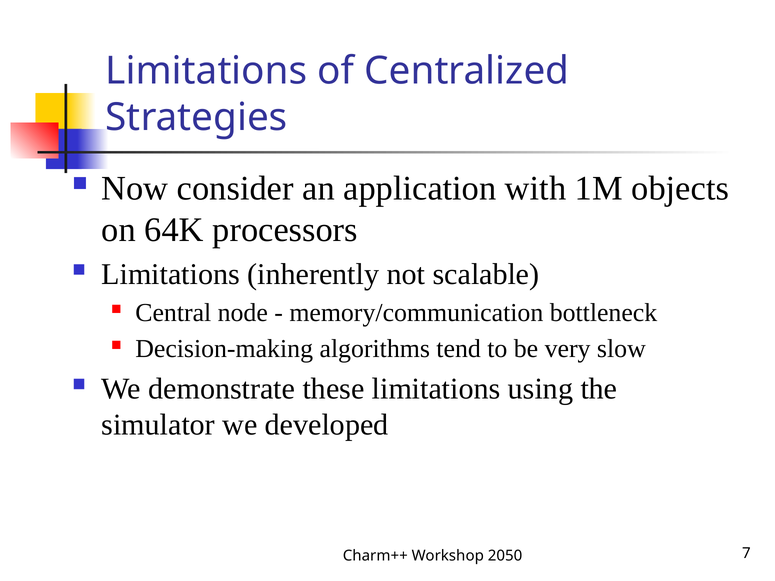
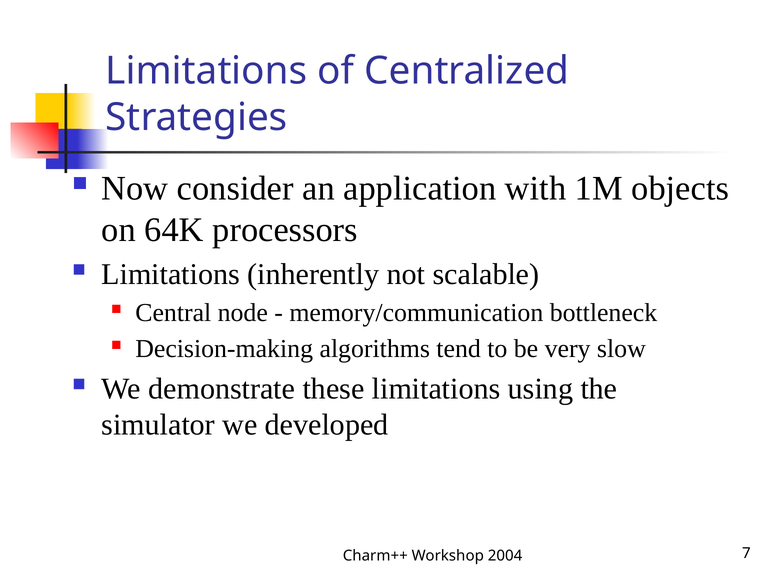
2050: 2050 -> 2004
